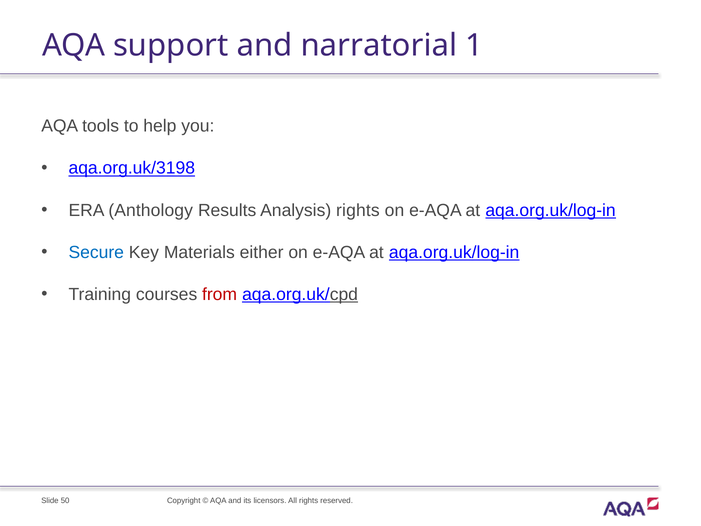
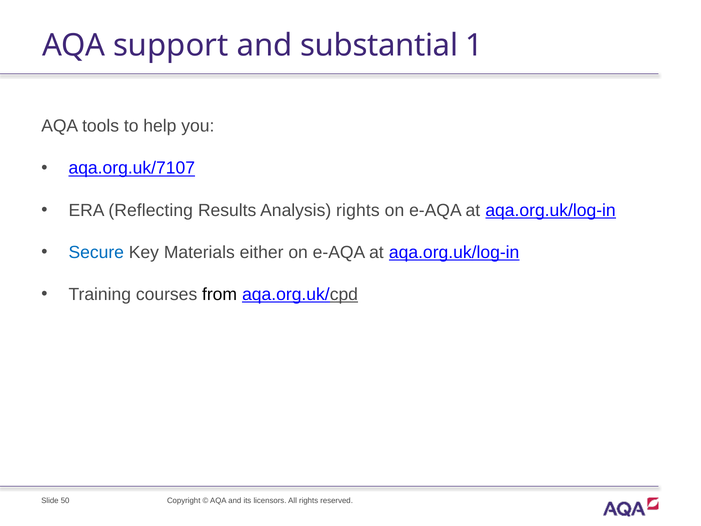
narratorial: narratorial -> substantial
aqa.org.uk/3198: aqa.org.uk/3198 -> aqa.org.uk/7107
Anthology: Anthology -> Reflecting
from colour: red -> black
